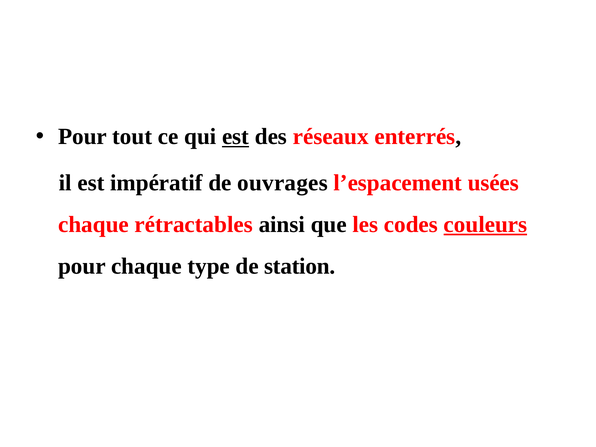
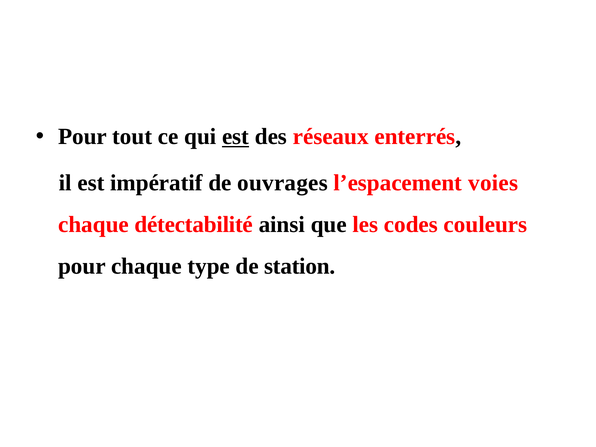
usées: usées -> voies
rétractables: rétractables -> détectabilité
couleurs underline: present -> none
